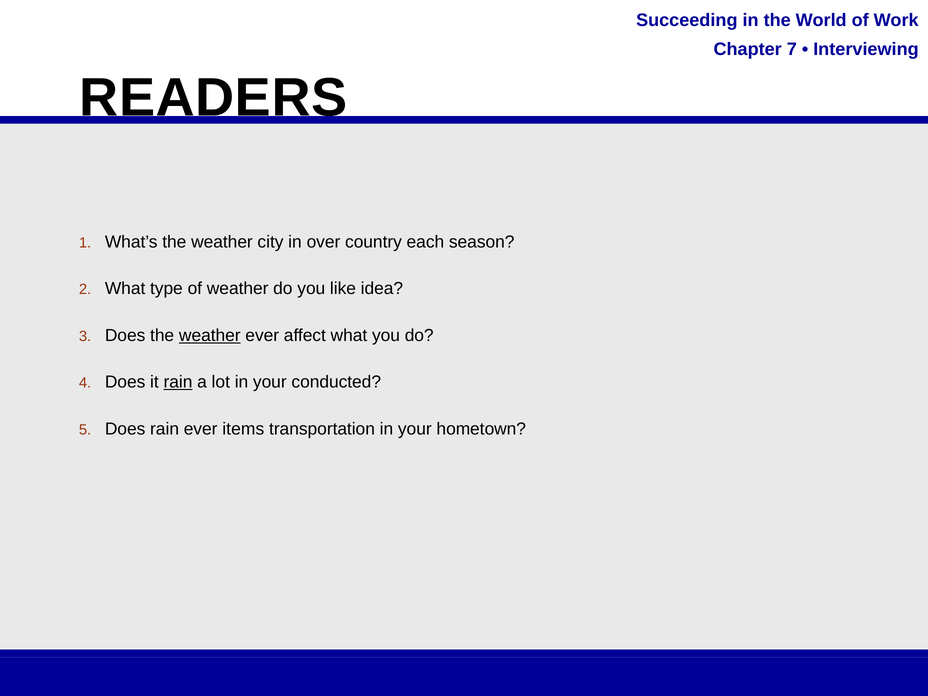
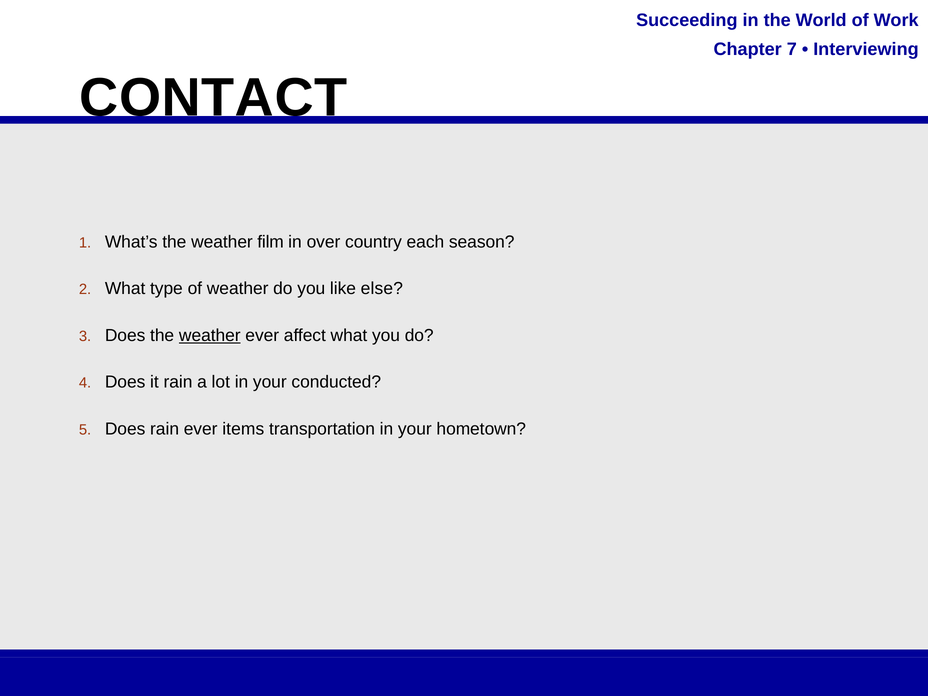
READERS: READERS -> CONTACT
city: city -> film
idea: idea -> else
rain at (178, 382) underline: present -> none
